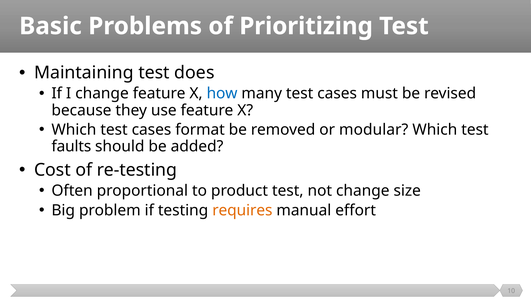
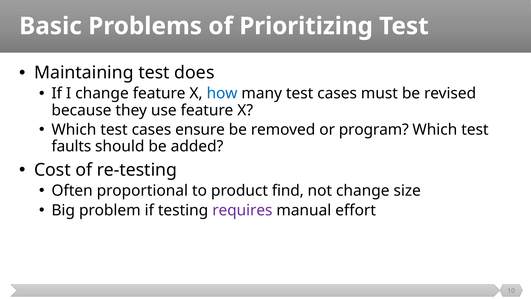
format: format -> ensure
modular: modular -> program
product test: test -> find
requires colour: orange -> purple
